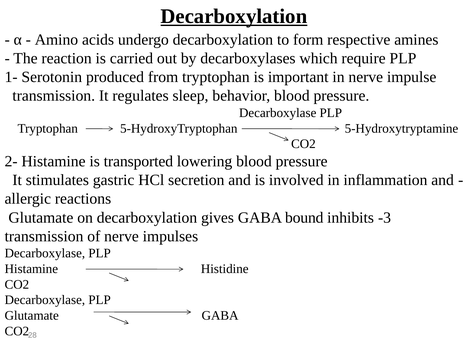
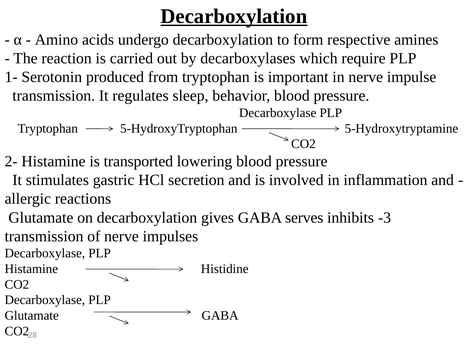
bound: bound -> serves
